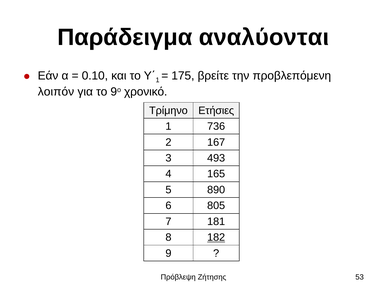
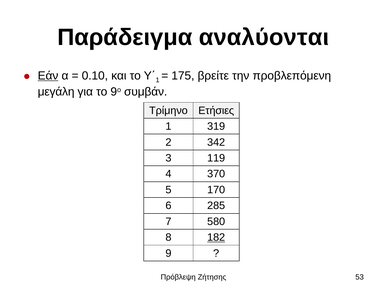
Εάν underline: none -> present
λοιπόν: λοιπόν -> μεγάλη
χρονικό: χρονικό -> συμβάν
736: 736 -> 319
167: 167 -> 342
493: 493 -> 119
165: 165 -> 370
890: 890 -> 170
805: 805 -> 285
181: 181 -> 580
